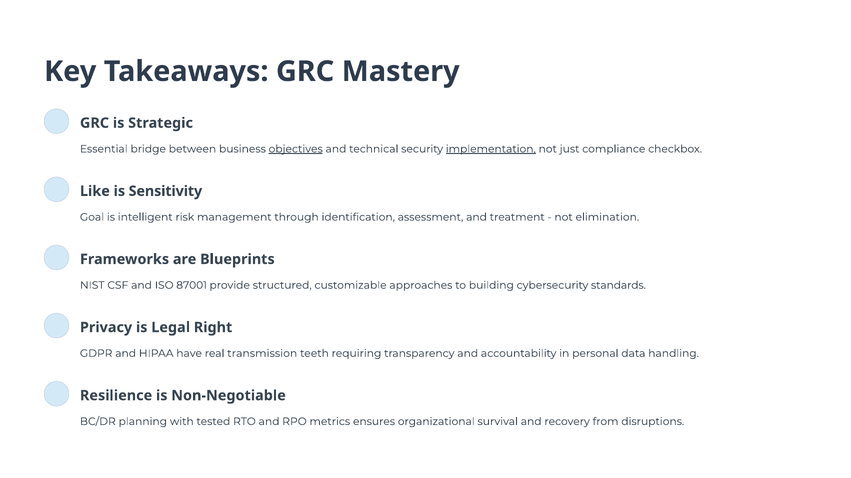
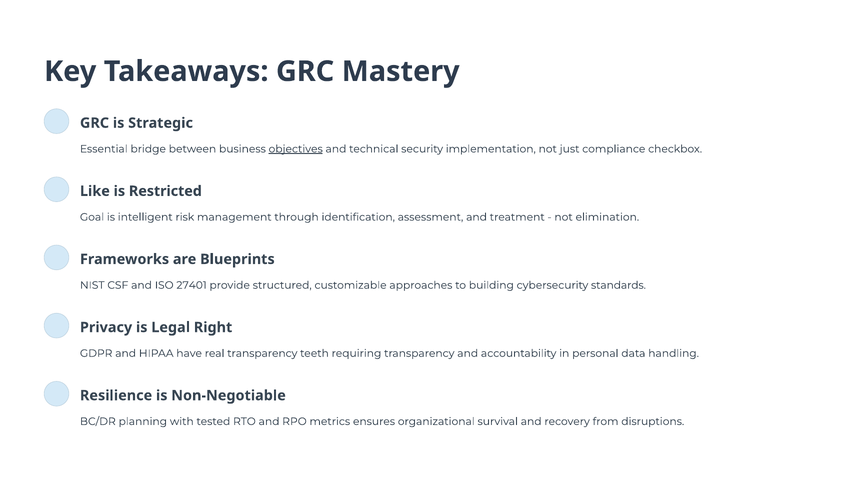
implementation underline: present -> none
Sensitivity: Sensitivity -> Restricted
87001: 87001 -> 27401
real transmission: transmission -> transparency
